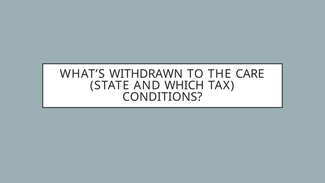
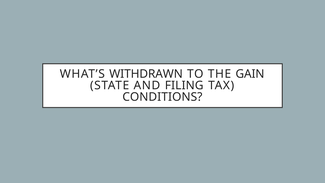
CARE: CARE -> GAIN
WHICH: WHICH -> FILING
